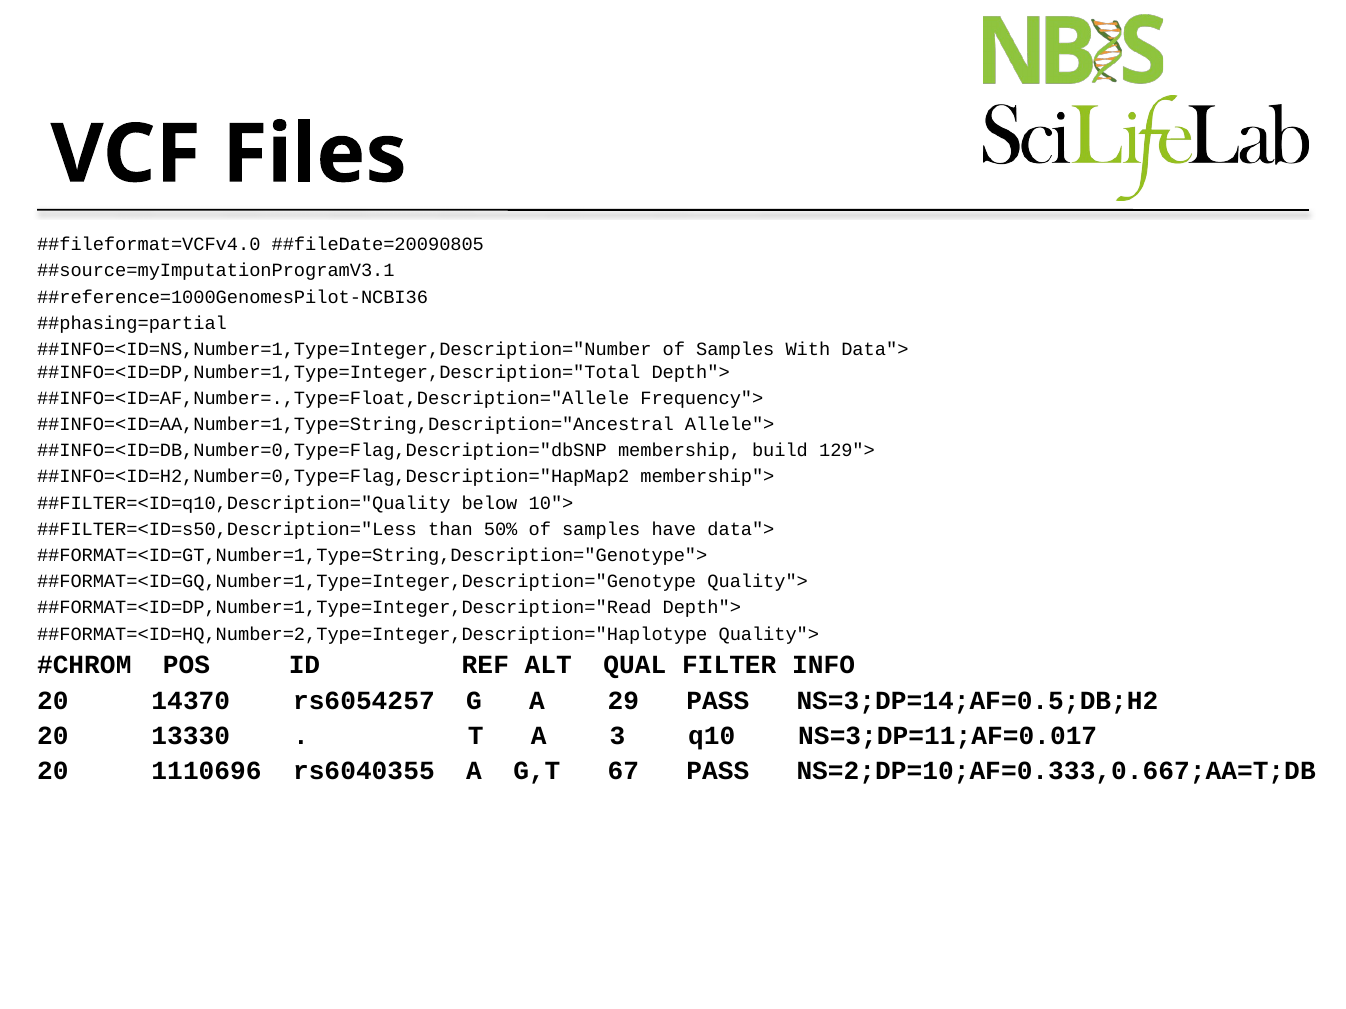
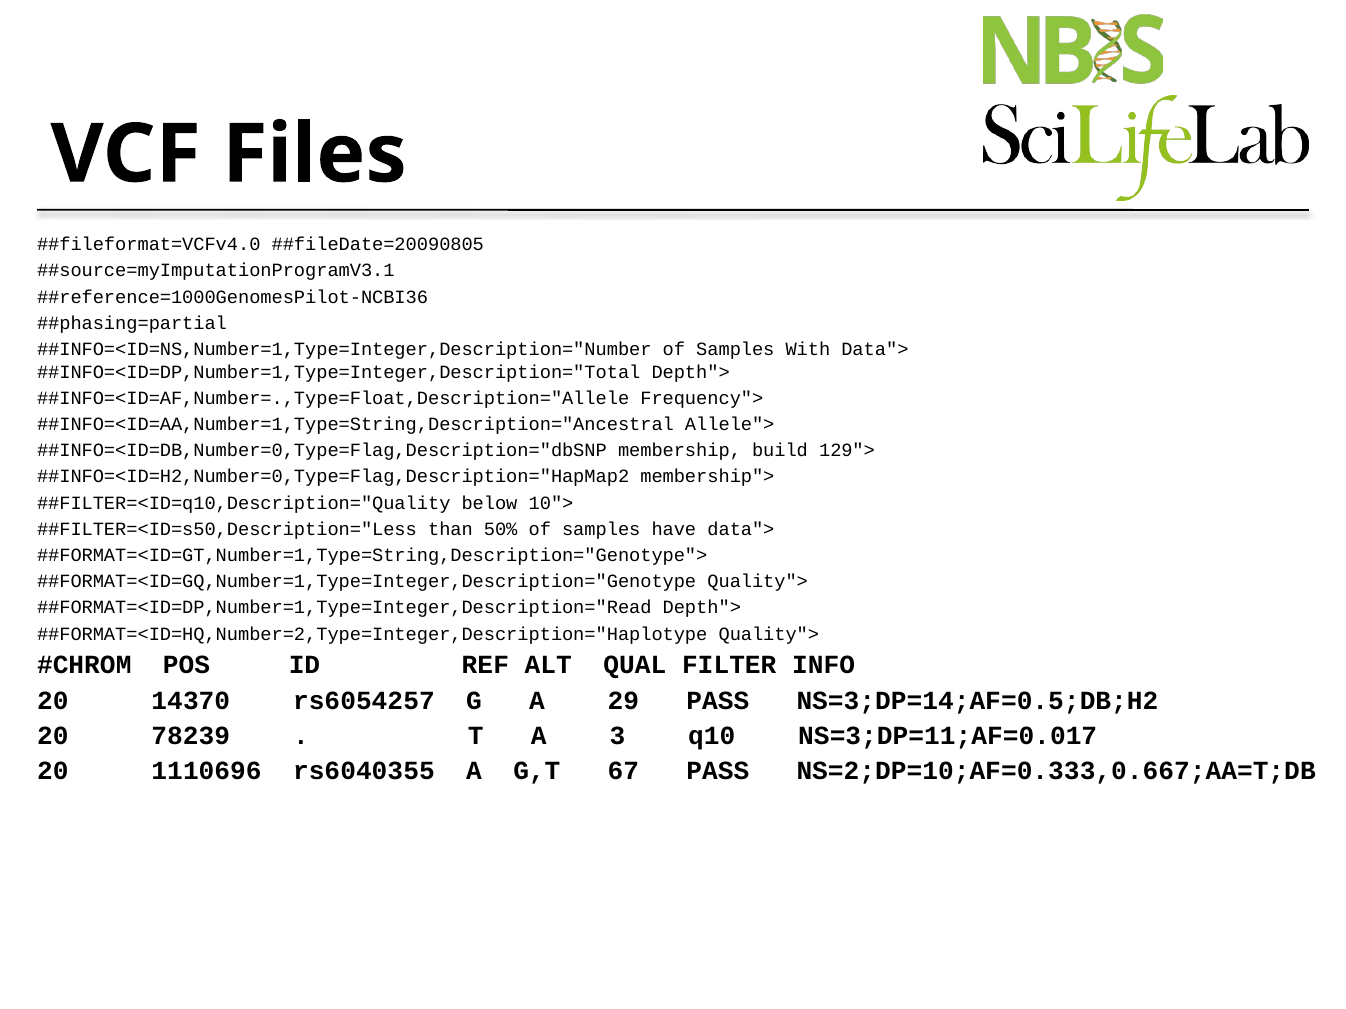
13330: 13330 -> 78239
